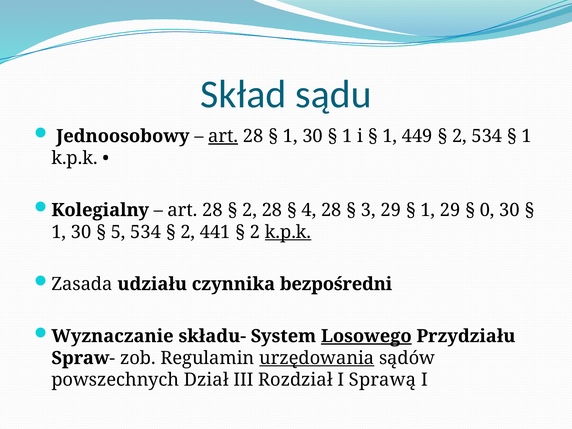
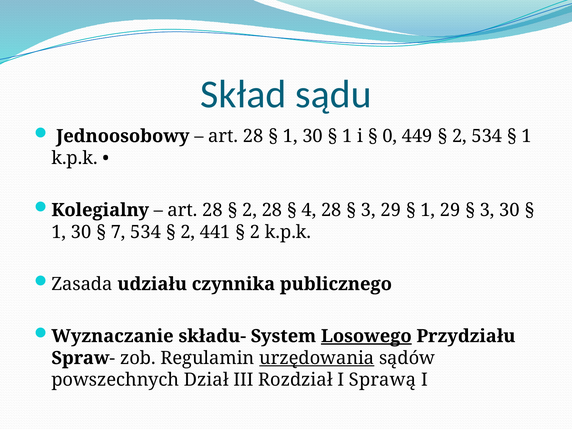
art at (223, 136) underline: present -> none
1 at (390, 136): 1 -> 0
0 at (487, 210): 0 -> 3
5: 5 -> 7
k.p.k at (288, 232) underline: present -> none
bezpośredni: bezpośredni -> publicznego
